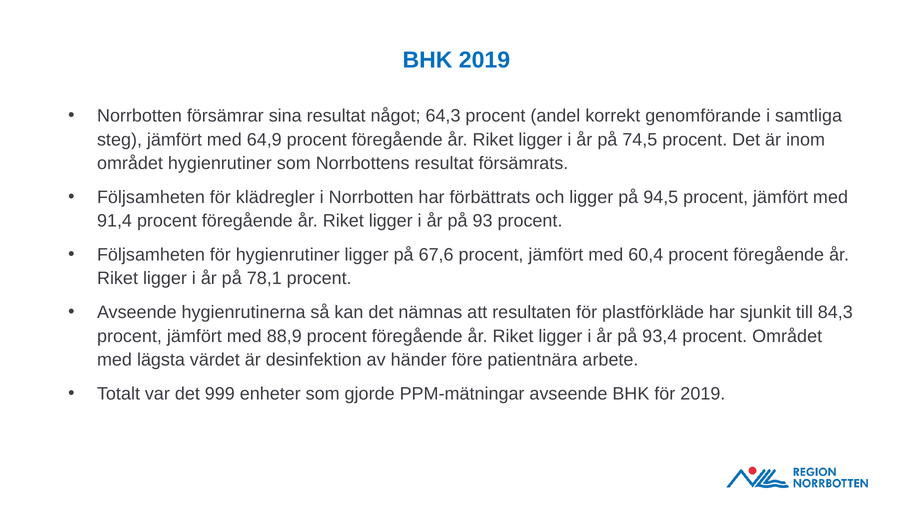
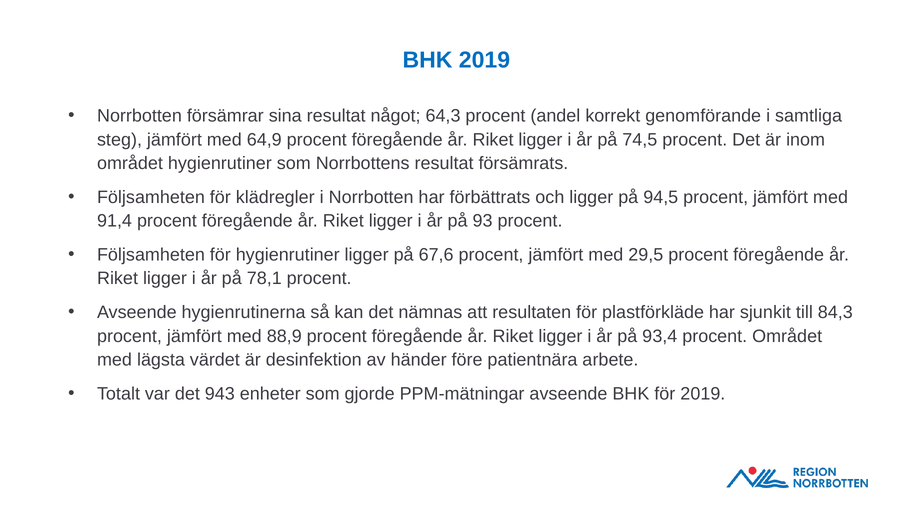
60,4: 60,4 -> 29,5
999: 999 -> 943
